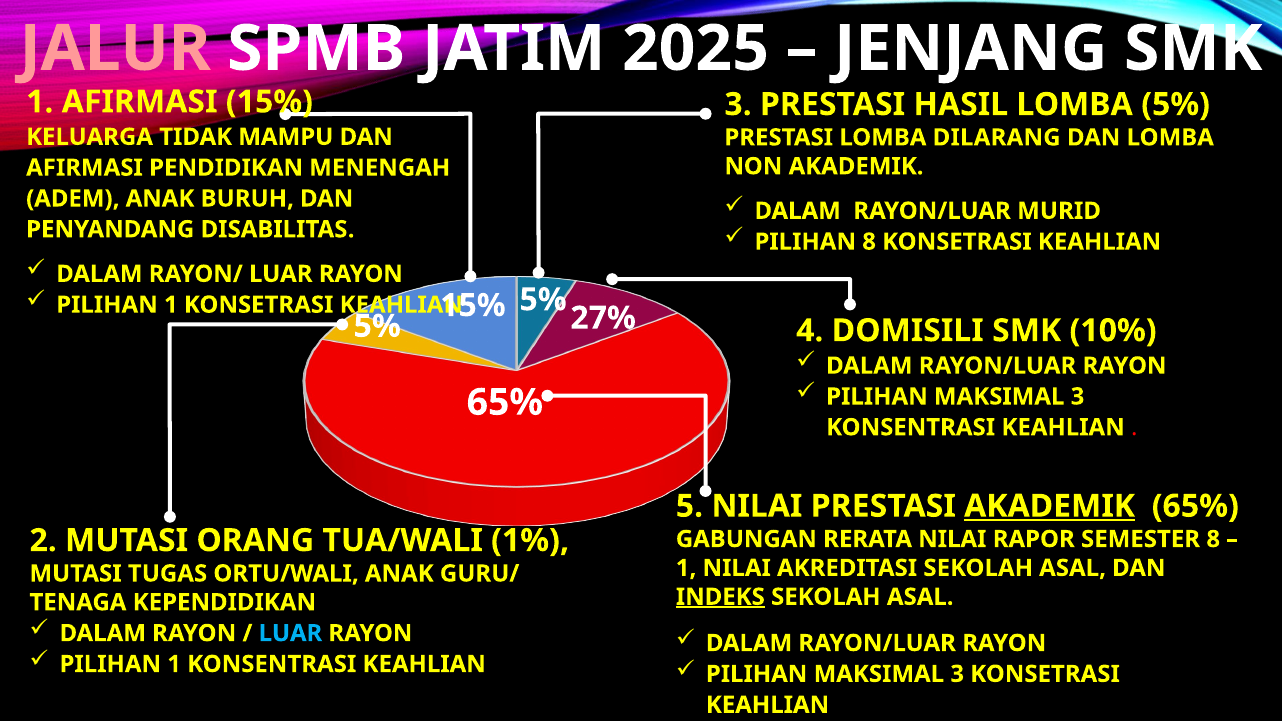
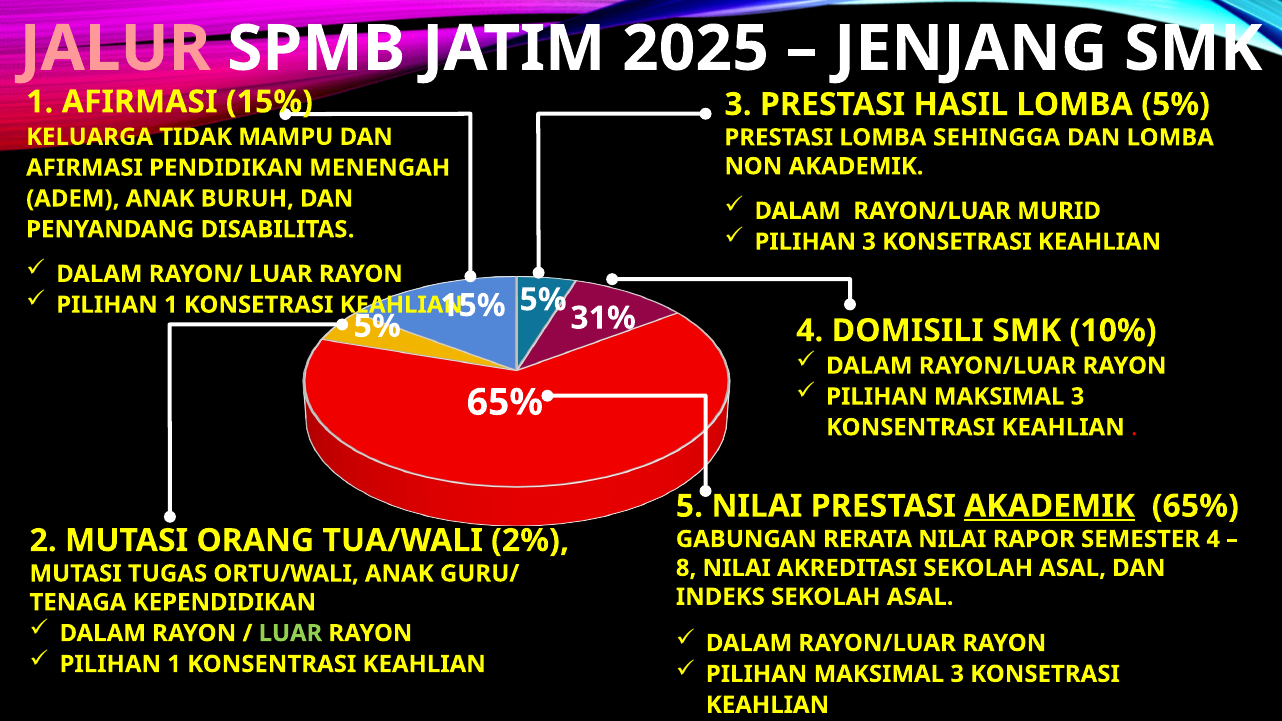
DILARANG: DILARANG -> SEHINGGA
PILIHAN 8: 8 -> 3
27%: 27% -> 31%
1%: 1% -> 2%
SEMESTER 8: 8 -> 4
1 at (686, 568): 1 -> 8
INDEKS underline: present -> none
LUAR at (290, 633) colour: light blue -> light green
